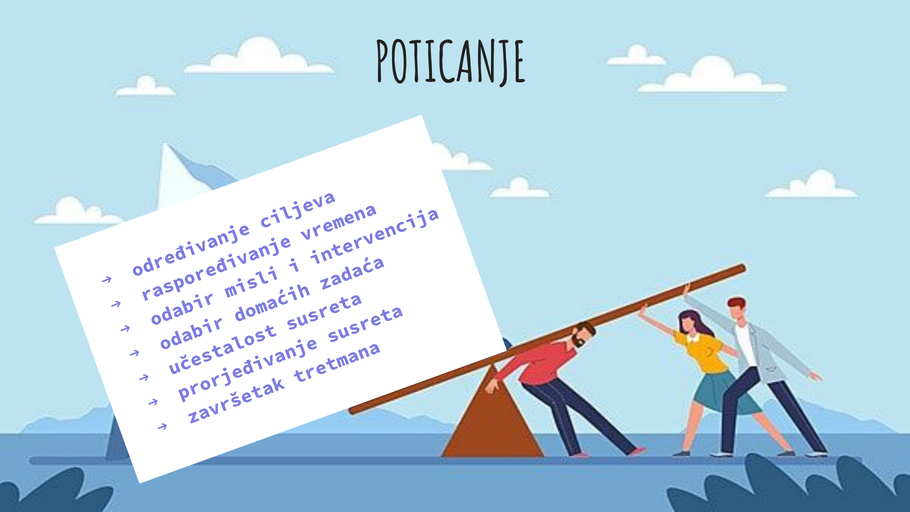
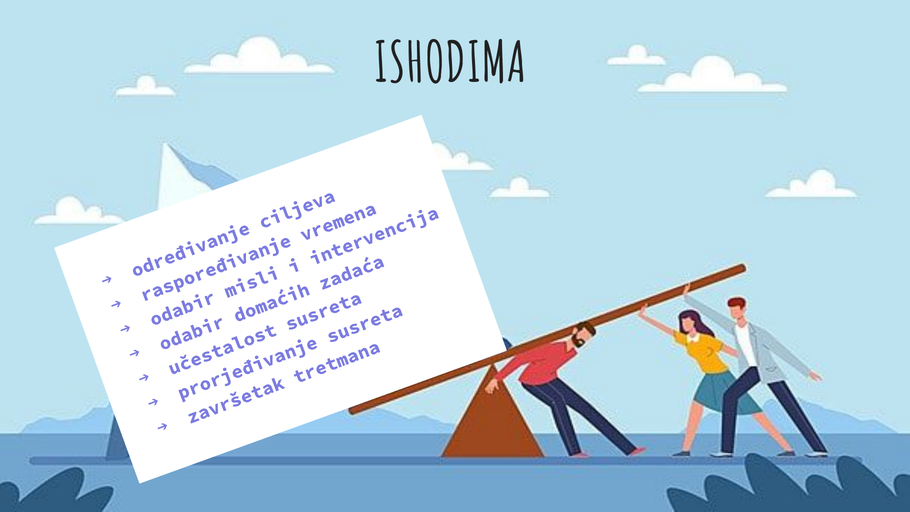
POTICANJE: POTICANJE -> ISHODIMA
